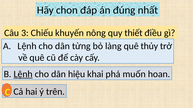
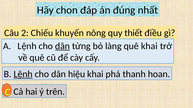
3: 3 -> 2
dân at (62, 46) underline: none -> present
quê thủy: thủy -> khai
muốn: muốn -> thanh
